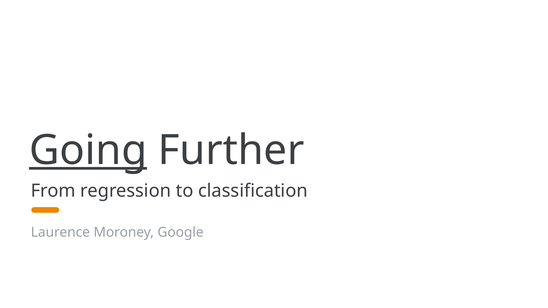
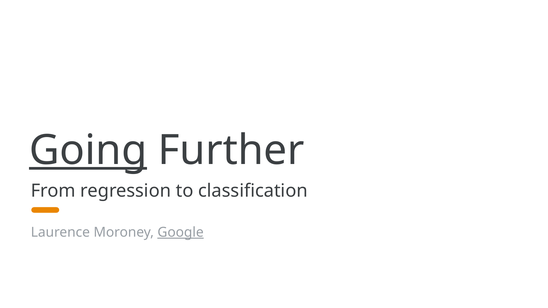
Google underline: none -> present
